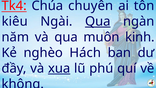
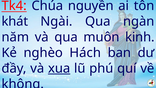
chuyên: chuyên -> nguyền
kiêu: kiêu -> khát
Qua at (98, 21) underline: present -> none
